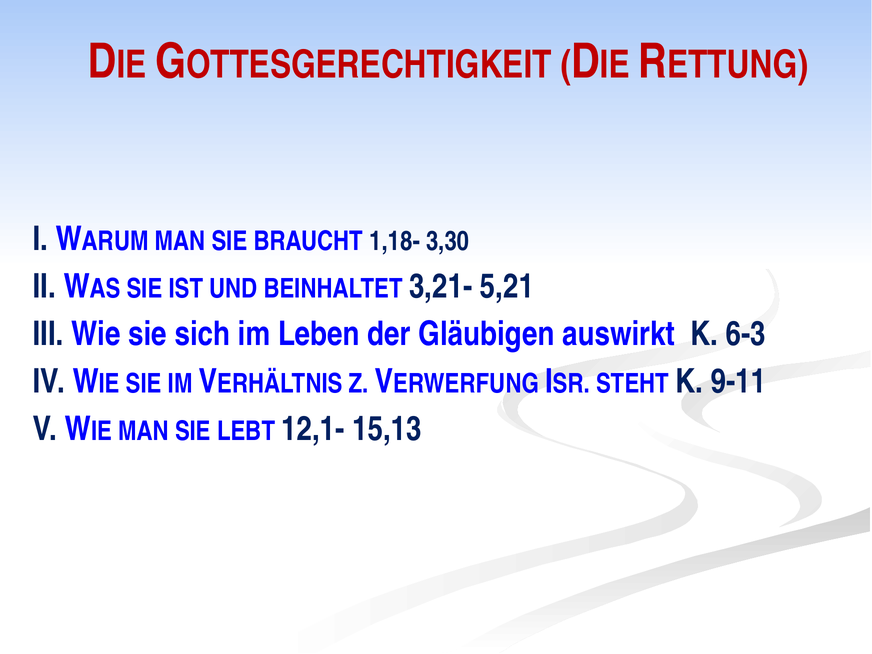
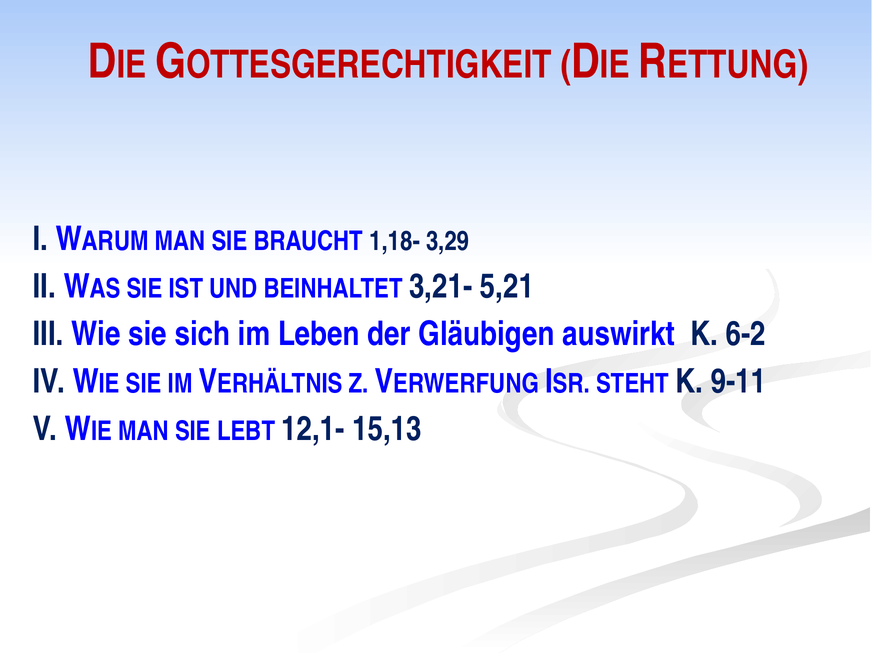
3,30: 3,30 -> 3,29
6-3: 6-3 -> 6-2
